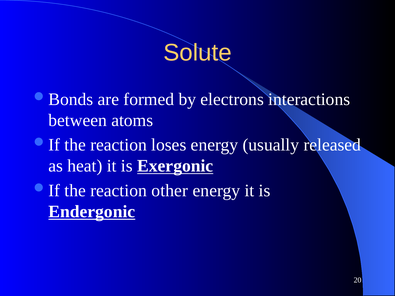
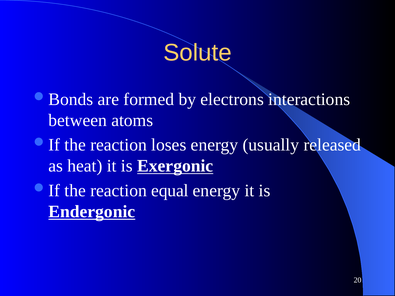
other: other -> equal
